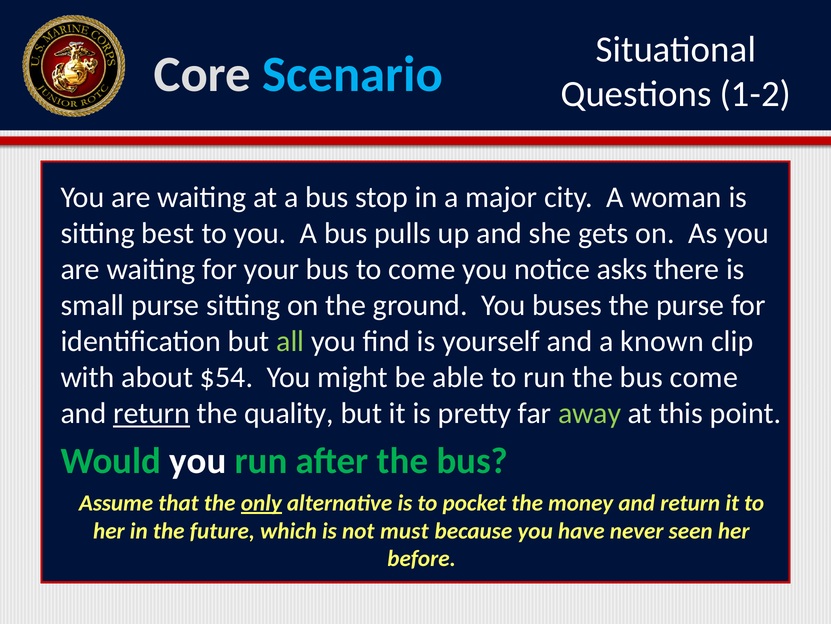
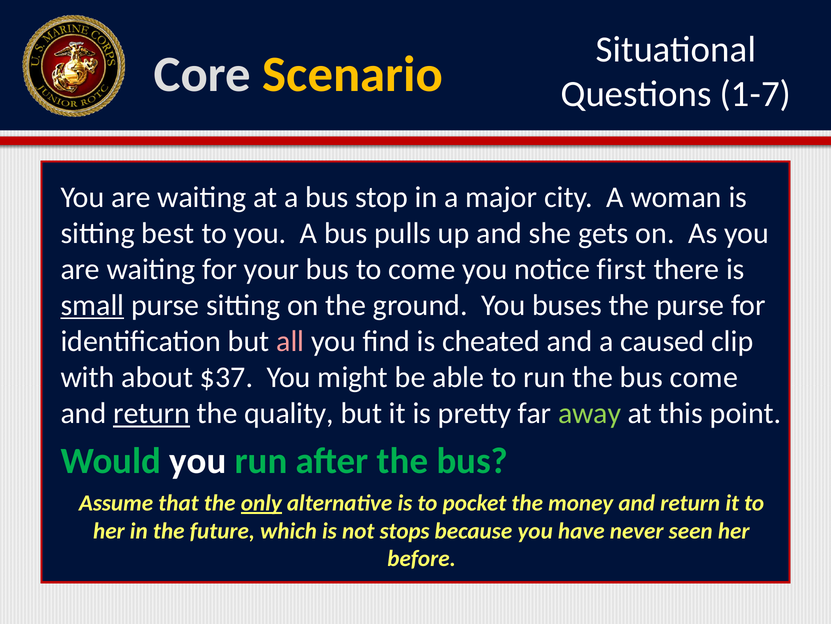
Scenario colour: light blue -> yellow
1-2: 1-2 -> 1-7
asks: asks -> first
small underline: none -> present
all colour: light green -> pink
yourself: yourself -> cheated
known: known -> caused
$54: $54 -> $37
must: must -> stops
